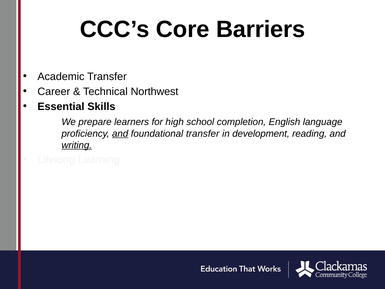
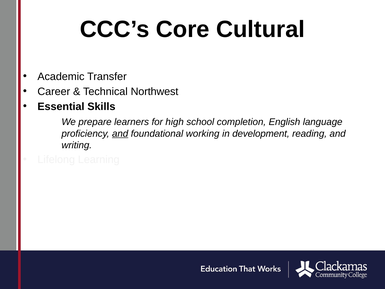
Barriers: Barriers -> Cultural
foundational transfer: transfer -> working
writing underline: present -> none
